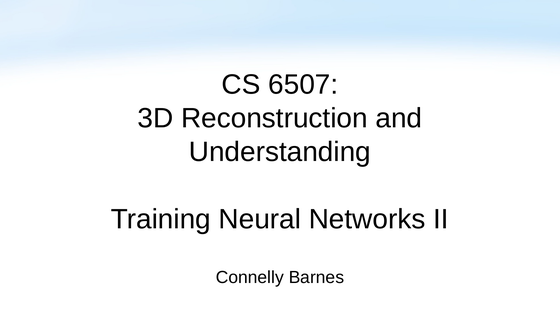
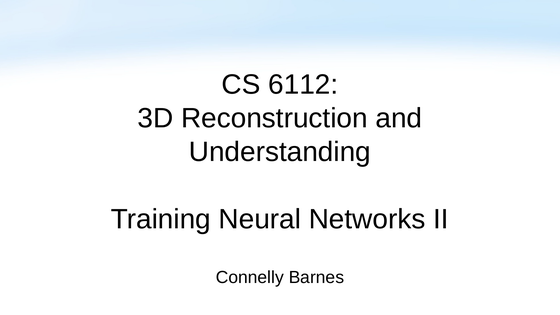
6507: 6507 -> 6112
